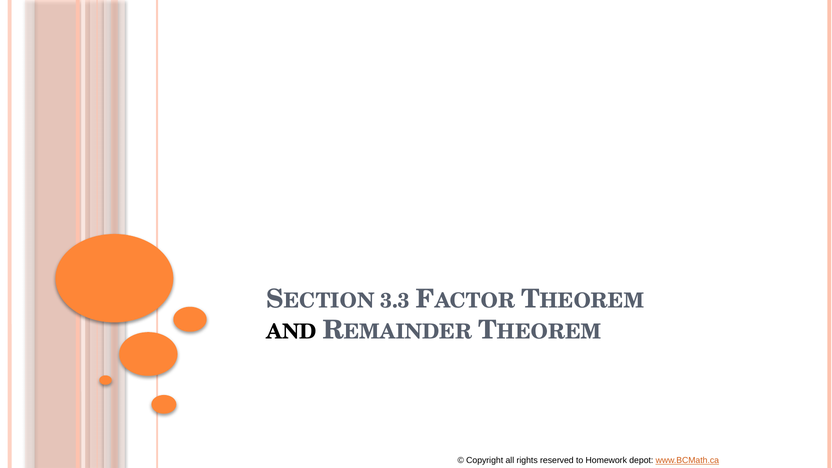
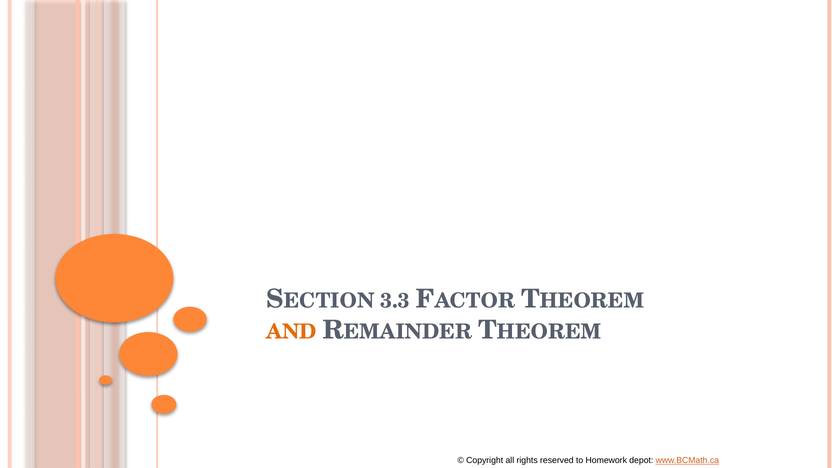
AND colour: black -> orange
